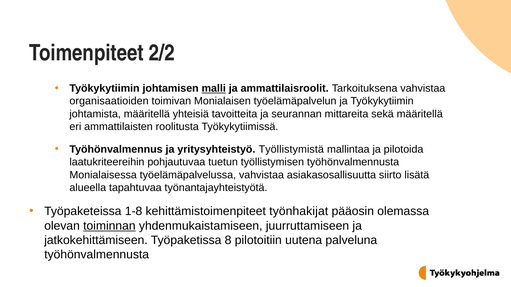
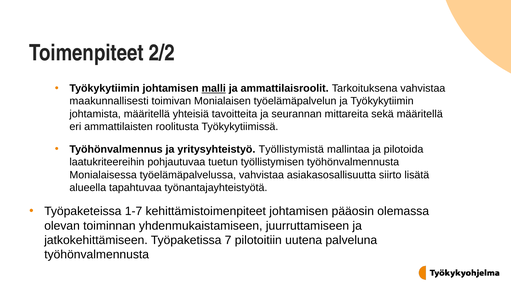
organisaatioiden: organisaatioiden -> maakunnallisesti
1-8: 1-8 -> 1-7
kehittämistoimenpiteet työnhakijat: työnhakijat -> johtamisen
toiminnan underline: present -> none
8: 8 -> 7
